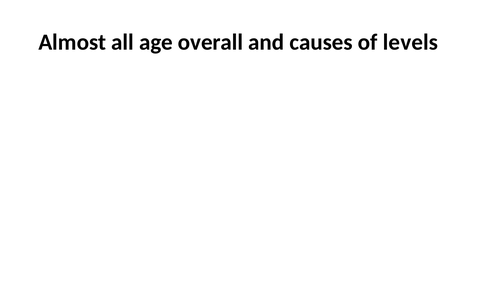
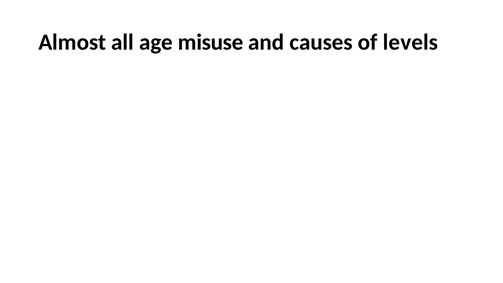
overall: overall -> misuse
